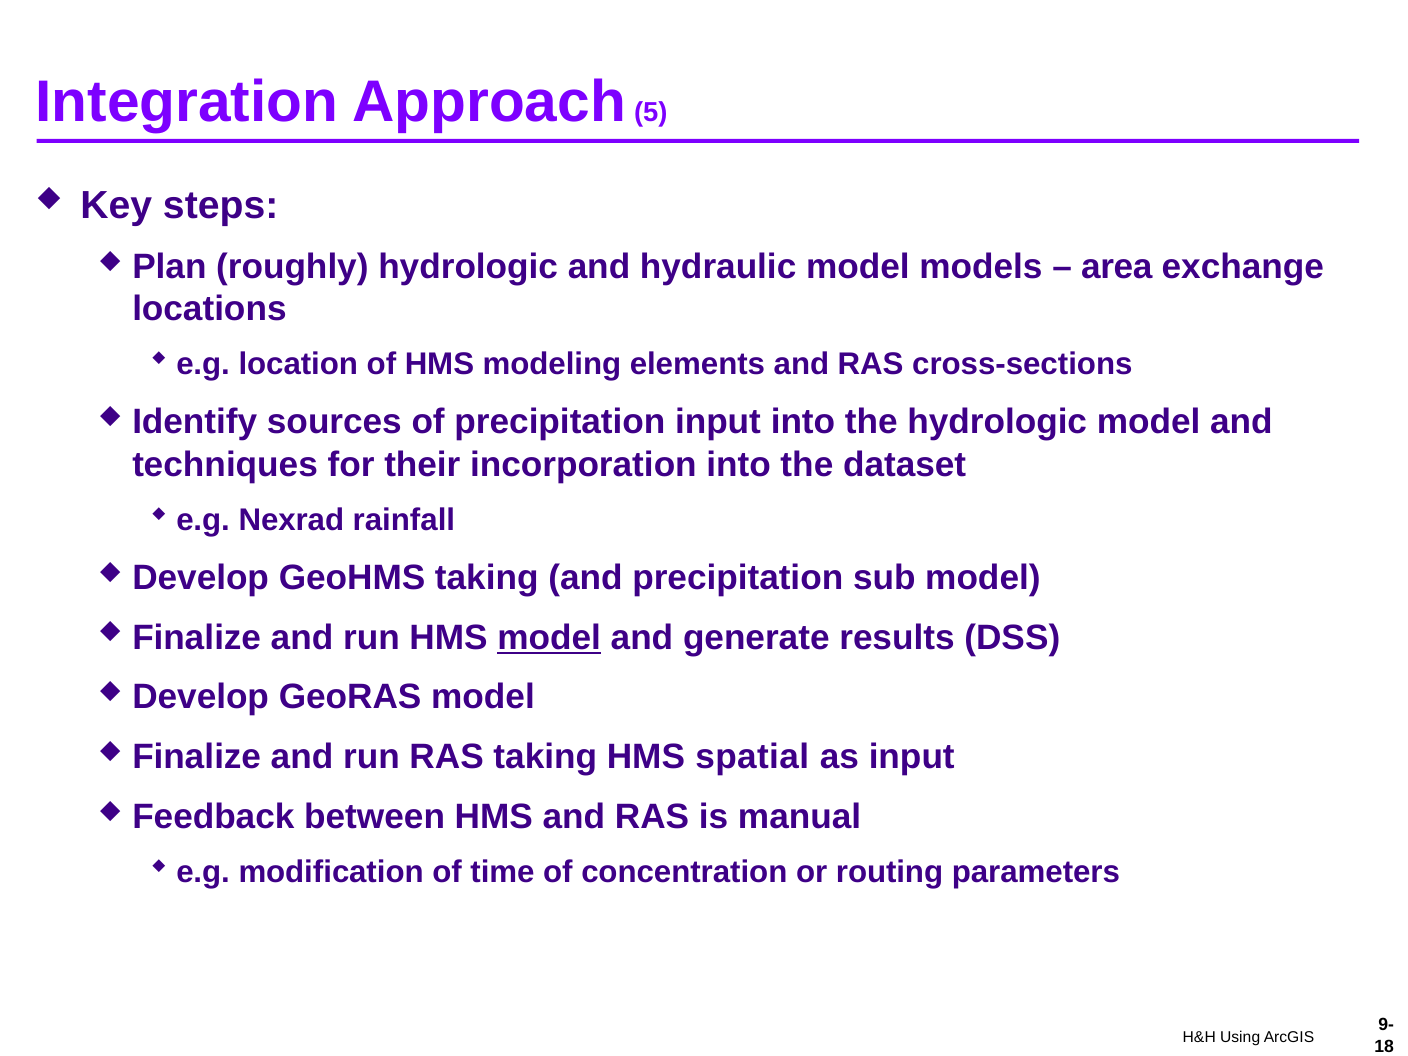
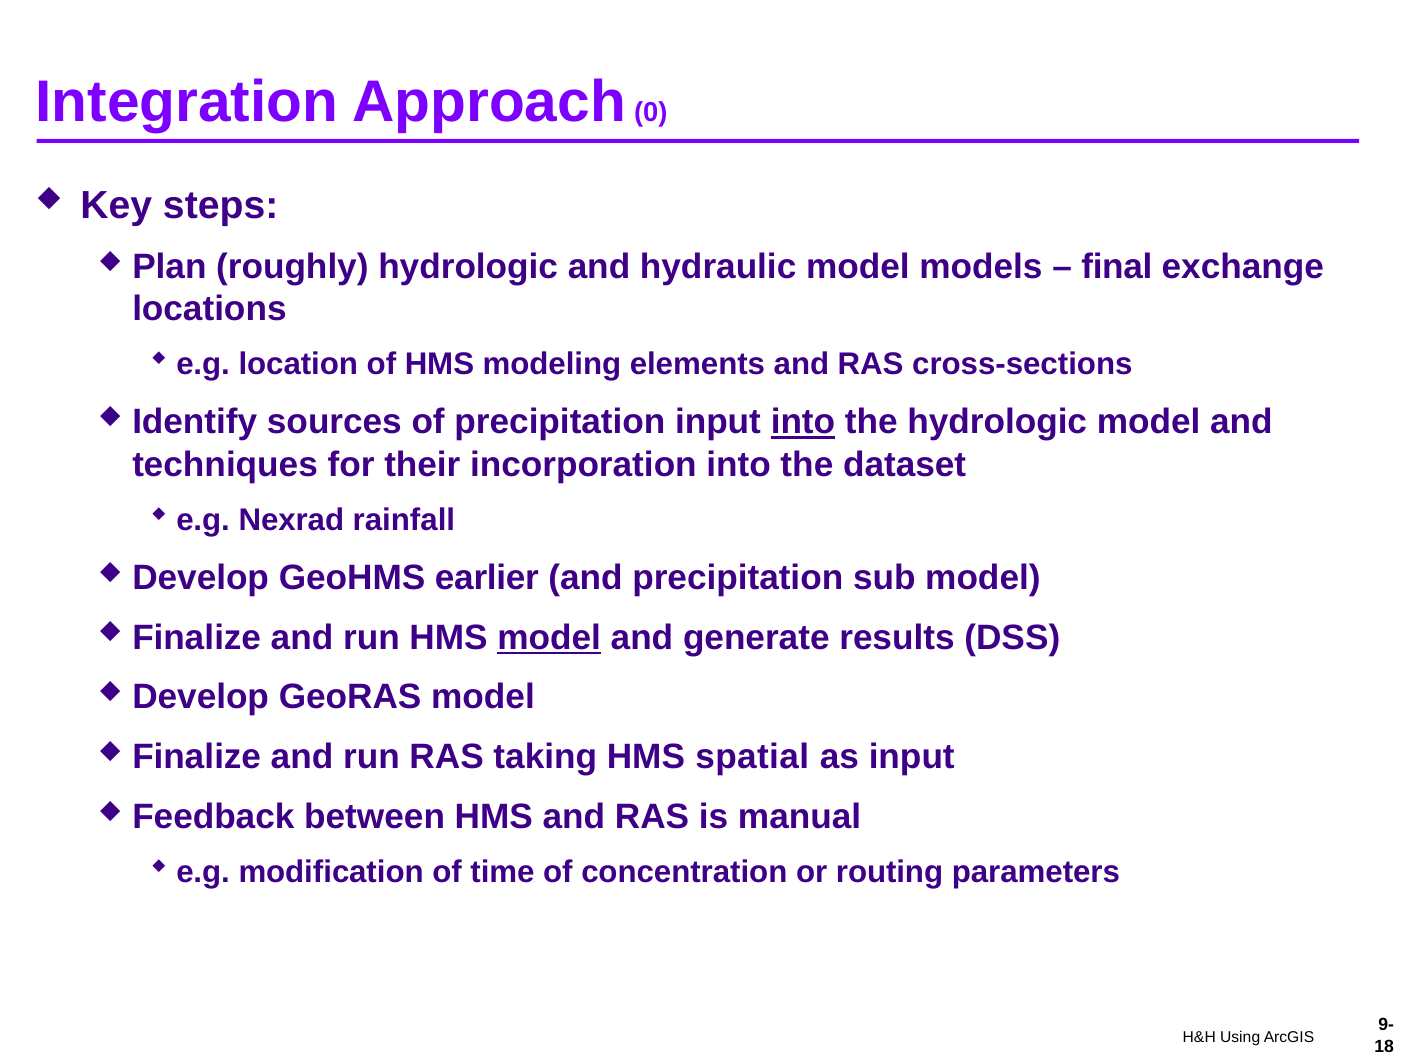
5: 5 -> 0
area: area -> final
into at (803, 422) underline: none -> present
GeoHMS taking: taking -> earlier
